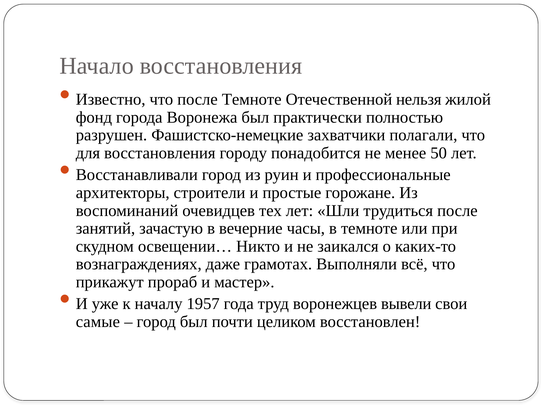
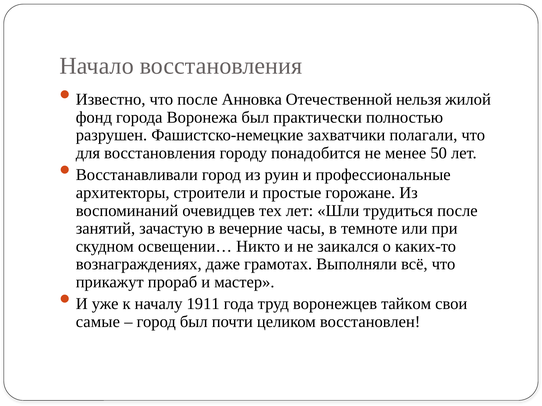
после Темноте: Темноте -> Анновка
1957: 1957 -> 1911
вывели: вывели -> тайком
